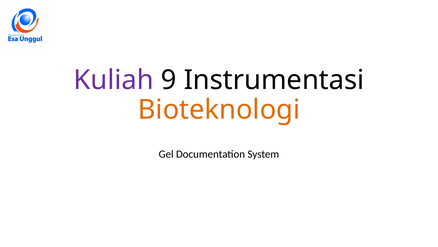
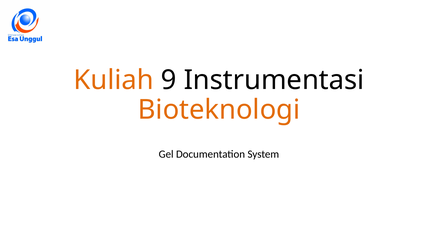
Kuliah colour: purple -> orange
